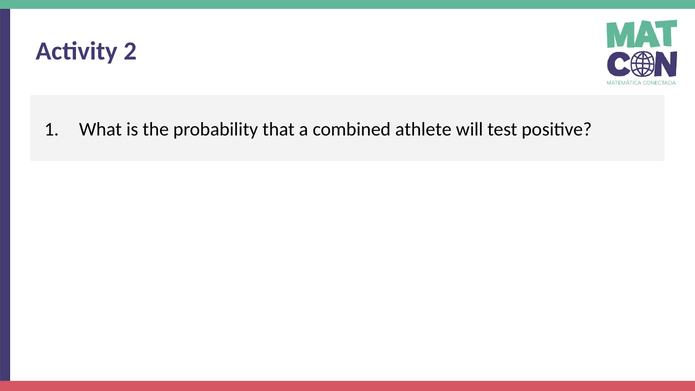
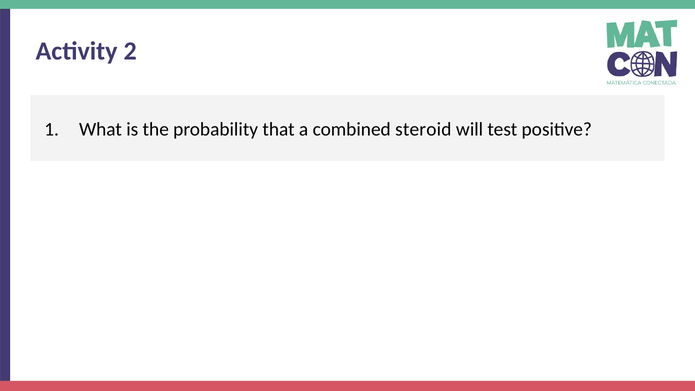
athlete: athlete -> steroid
